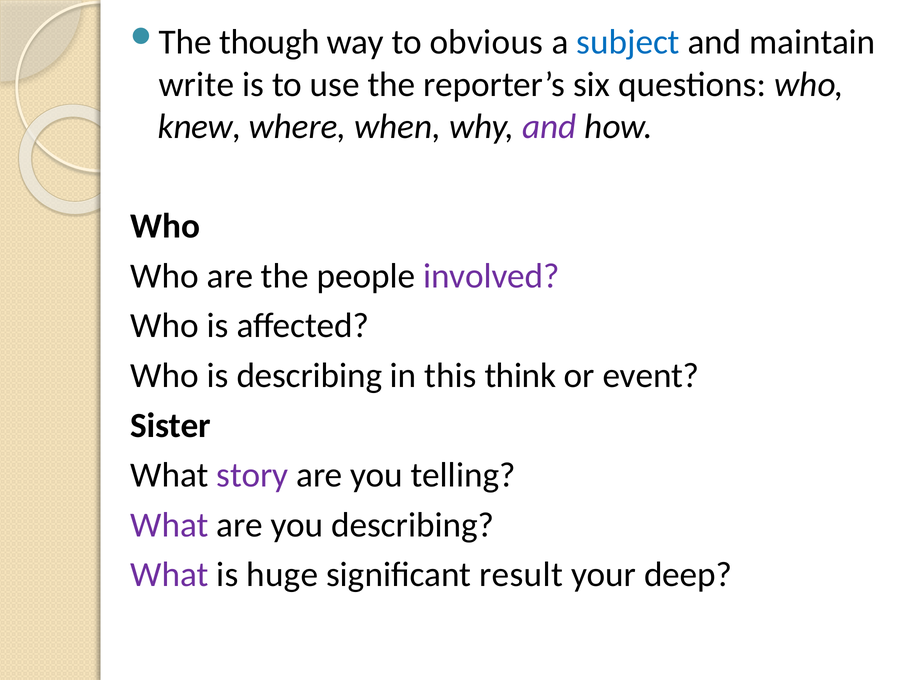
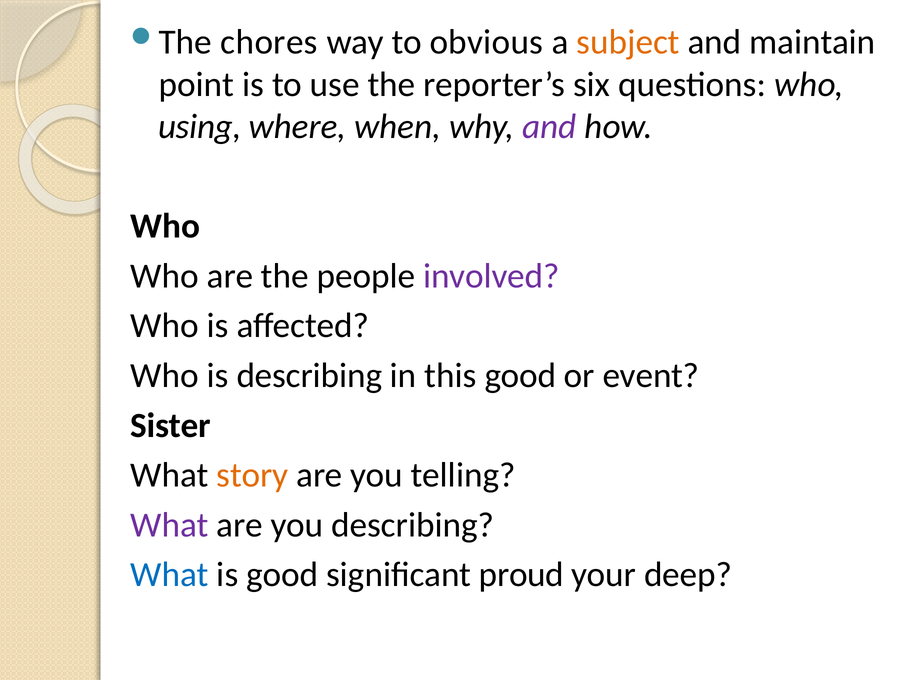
though: though -> chores
subject colour: blue -> orange
write: write -> point
knew: knew -> using
this think: think -> good
story colour: purple -> orange
What at (170, 575) colour: purple -> blue
is huge: huge -> good
result: result -> proud
